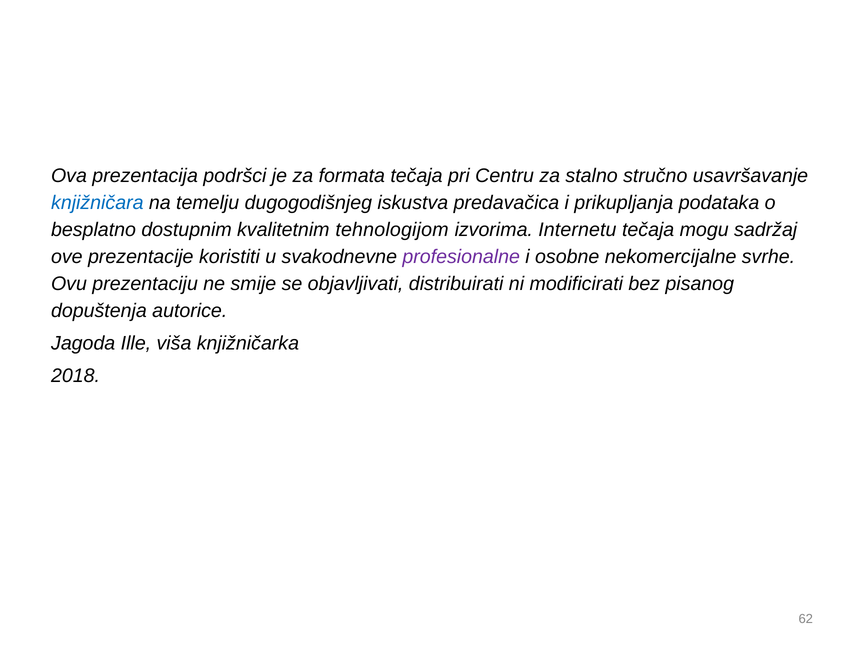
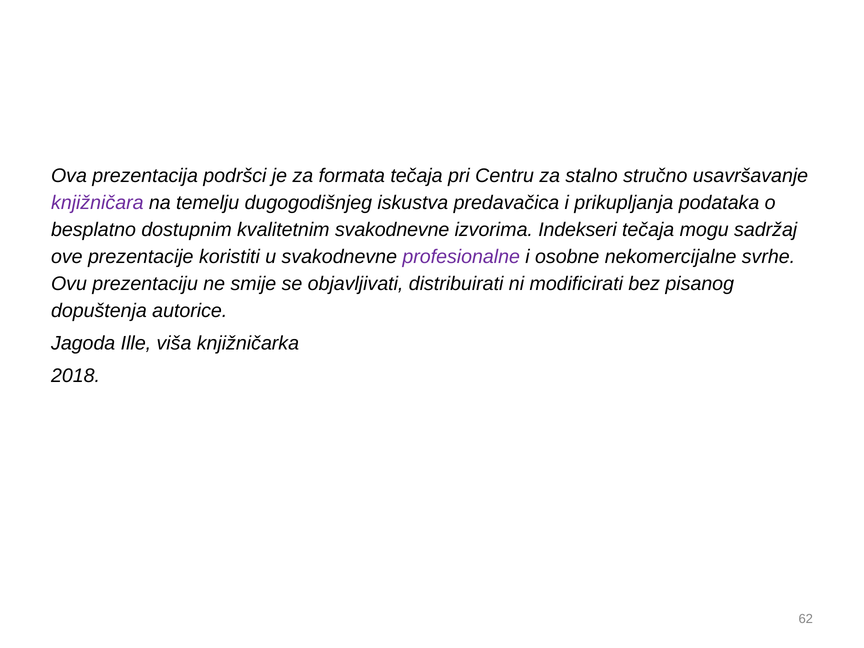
knjižničara colour: blue -> purple
kvalitetnim tehnologijom: tehnologijom -> svakodnevne
Internetu: Internetu -> Indekseri
